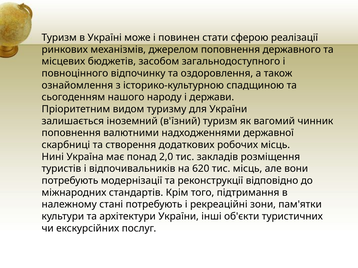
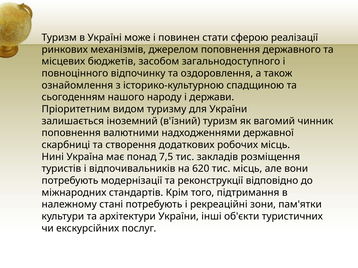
2,0: 2,0 -> 7,5
